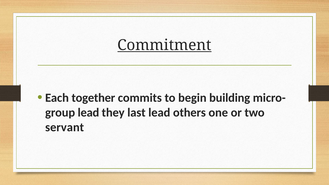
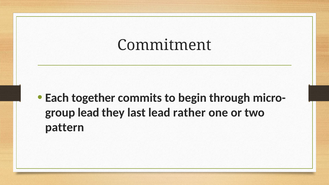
Commitment underline: present -> none
building: building -> through
others: others -> rather
servant: servant -> pattern
